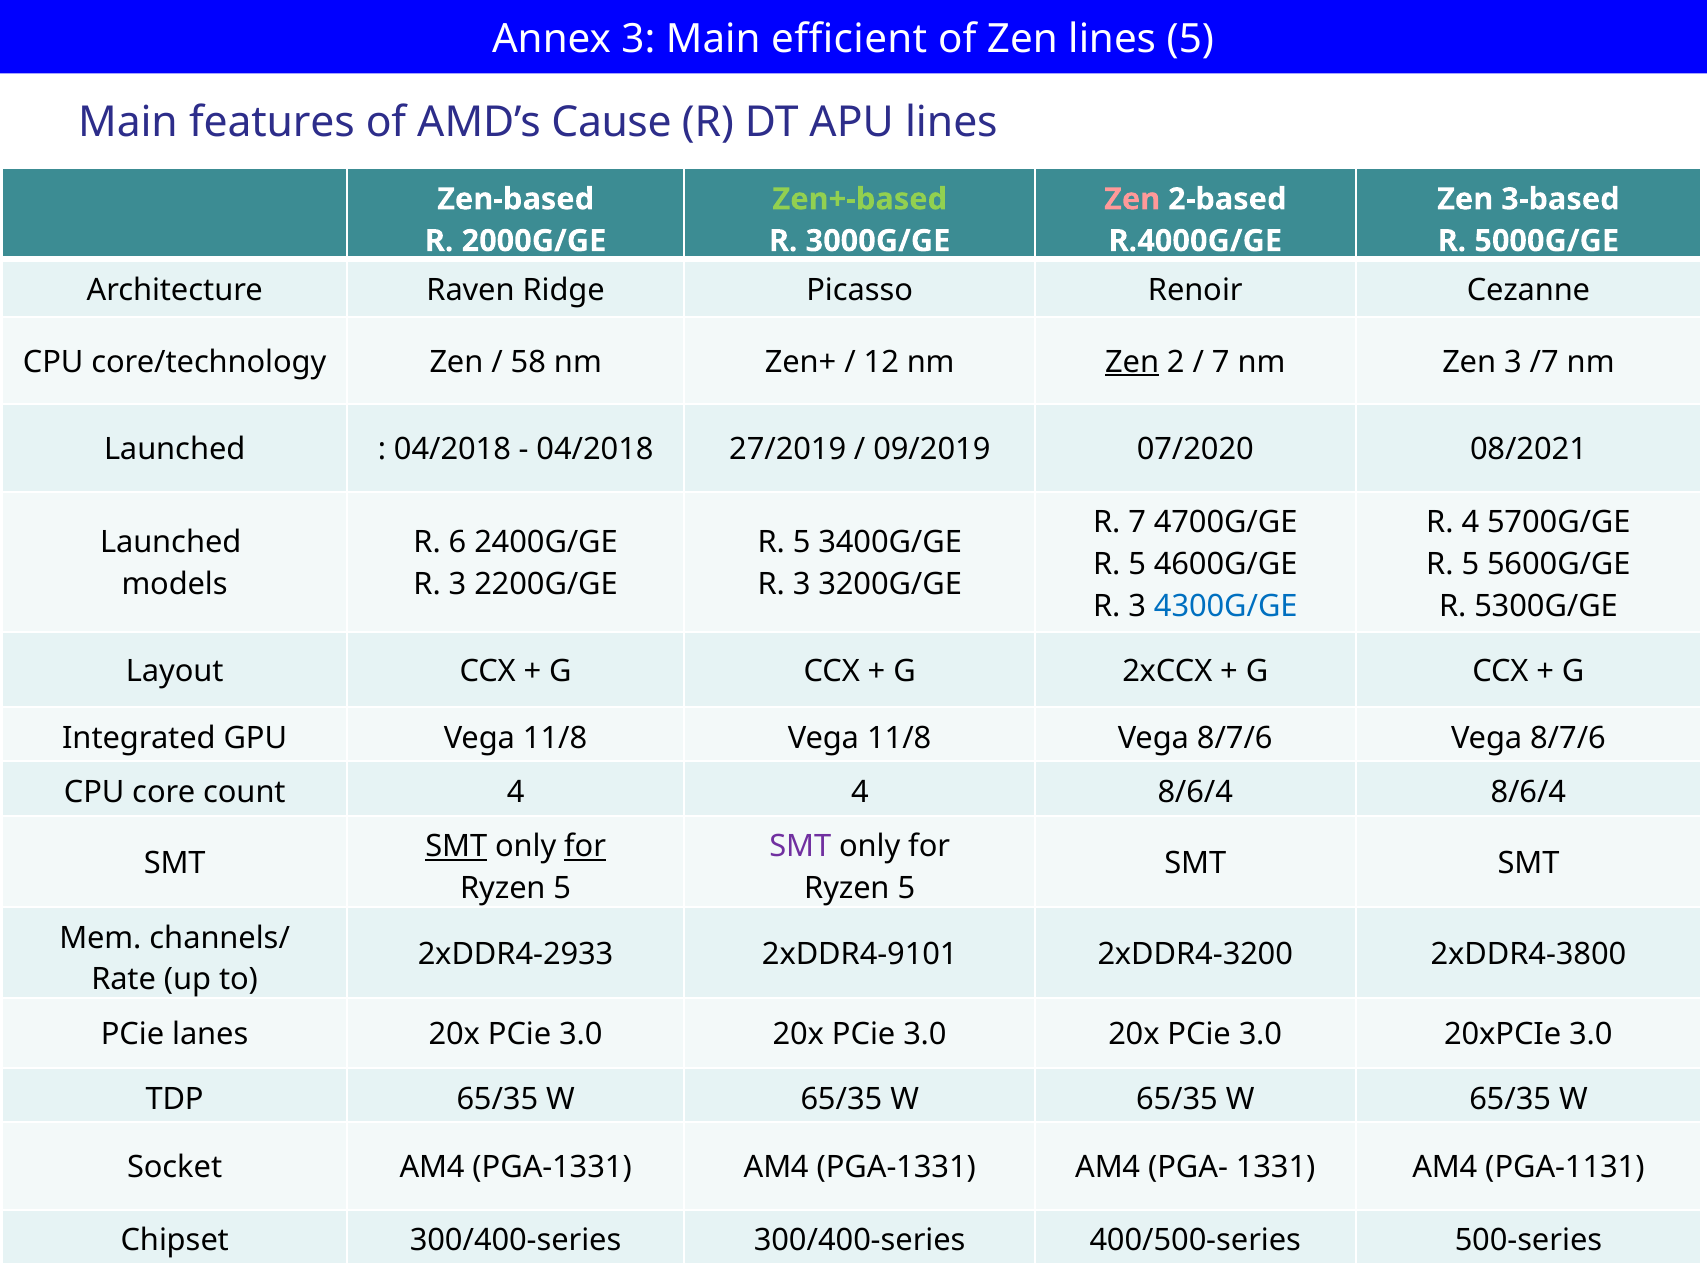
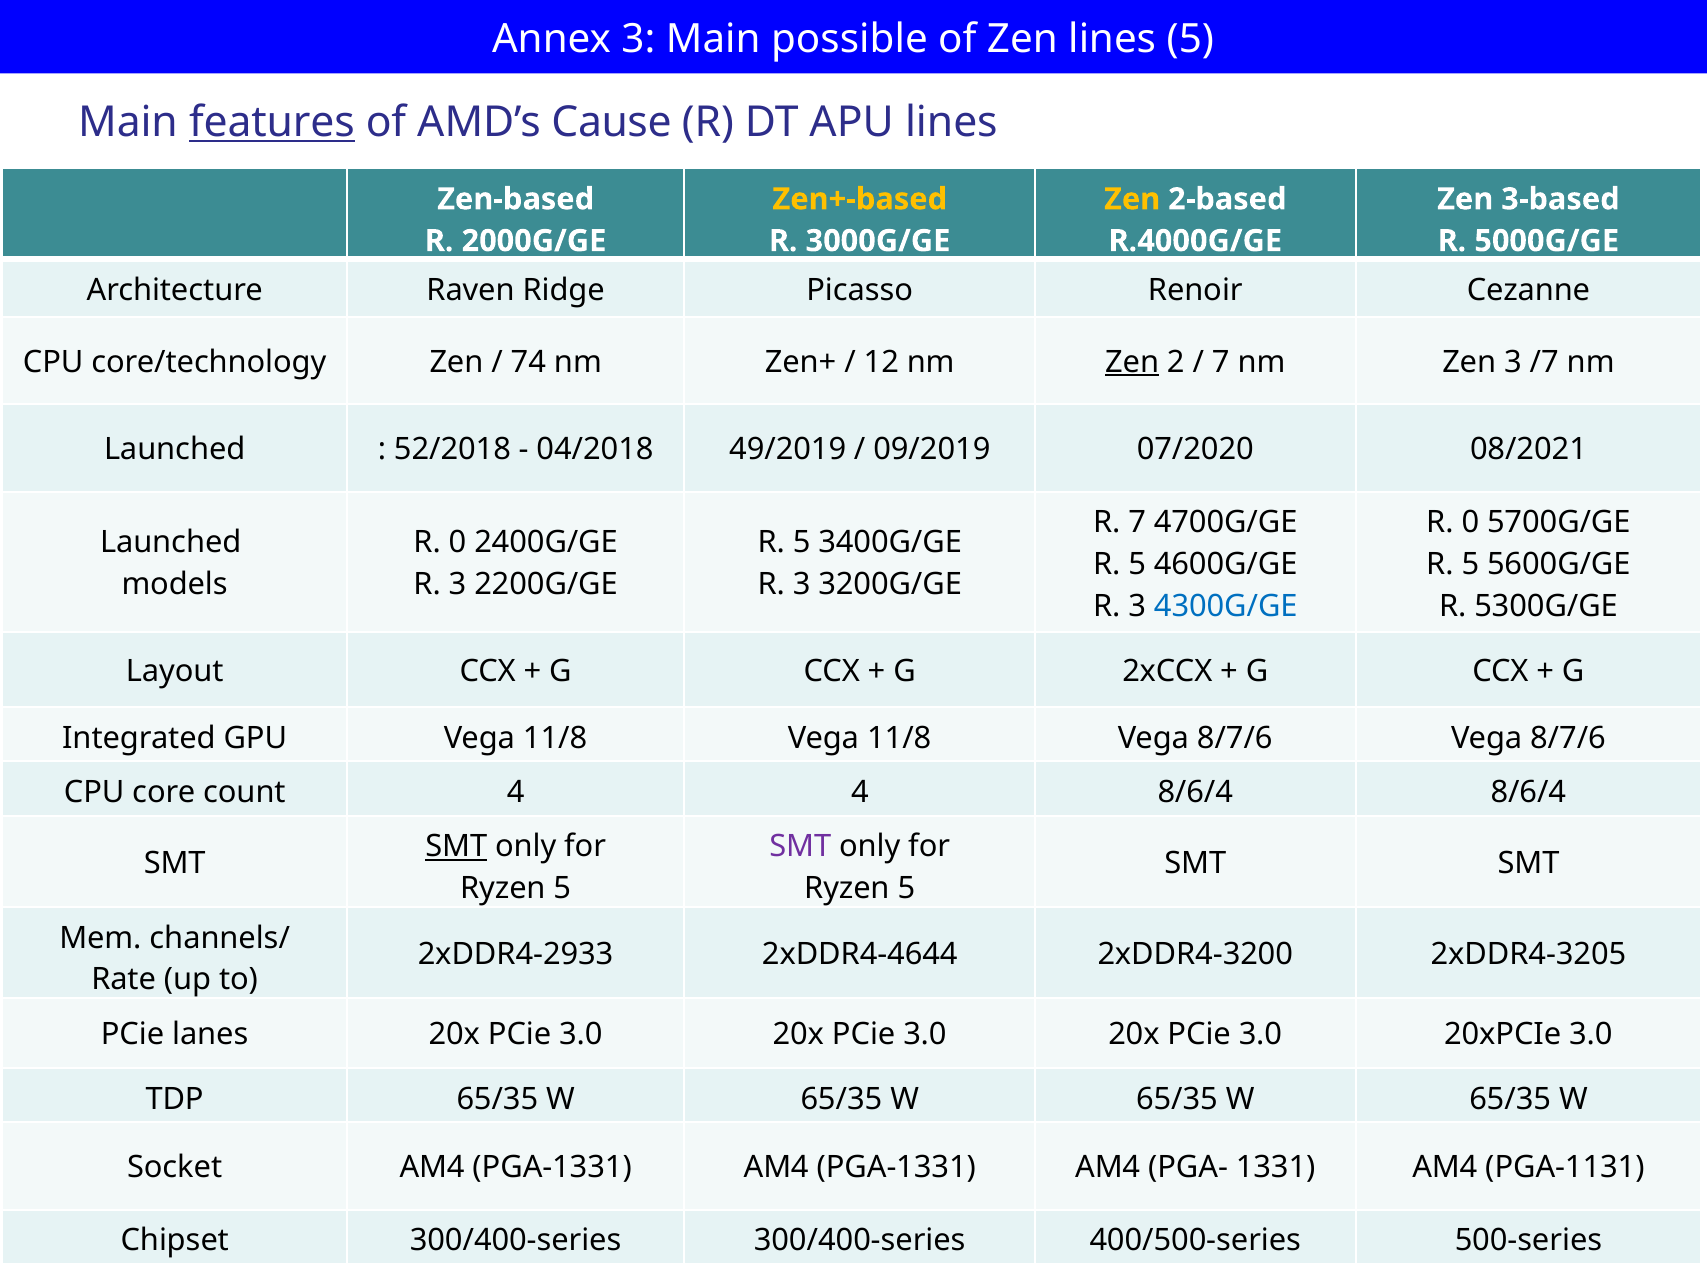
efficient: efficient -> possible
features underline: none -> present
Zen+-based colour: light green -> yellow
Zen at (1132, 199) colour: pink -> yellow
58: 58 -> 74
04/2018 at (452, 450): 04/2018 -> 52/2018
27/2019: 27/2019 -> 49/2019
4 at (1470, 523): 4 -> 0
6 at (458, 543): 6 -> 0
for at (585, 847) underline: present -> none
2xDDR4-9101: 2xDDR4-9101 -> 2xDDR4-4644
2xDDR4-3800: 2xDDR4-3800 -> 2xDDR4-3205
